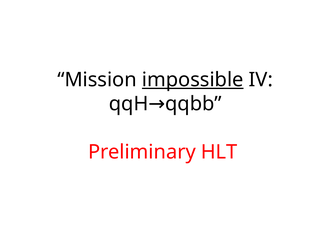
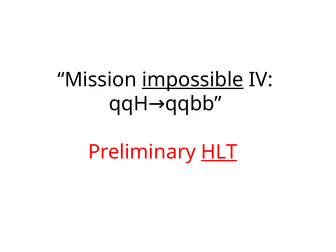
HLT underline: none -> present
